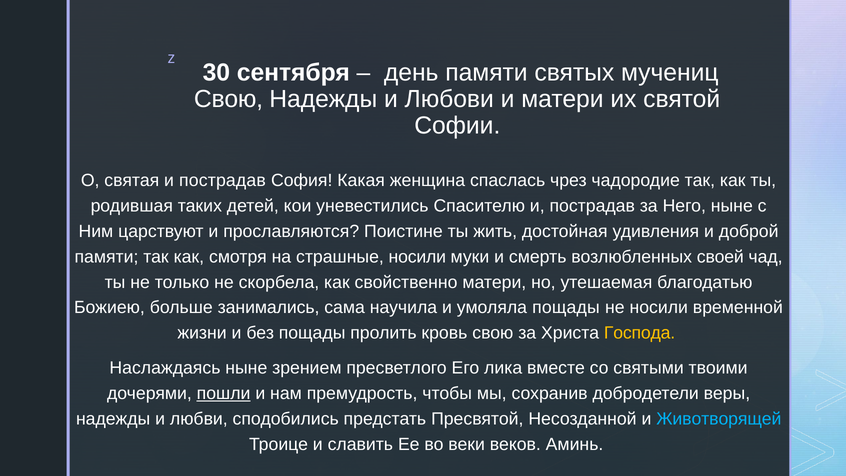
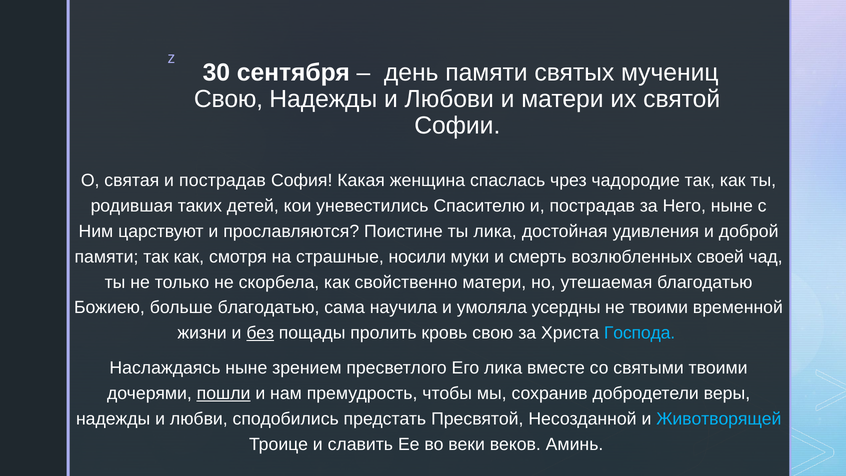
ты жить: жить -> лика
больше занимались: занимались -> благодатью
умоляла пощады: пощады -> усердны
не носили: носили -> твоими
без underline: none -> present
Господа colour: yellow -> light blue
